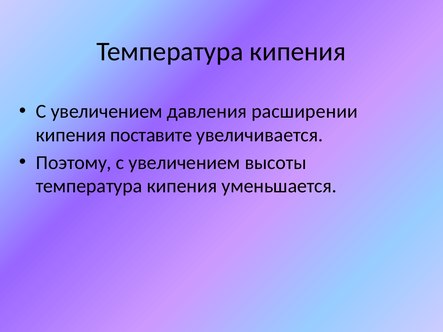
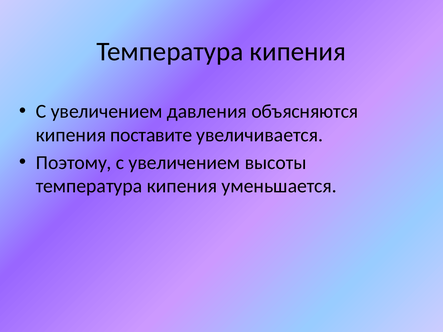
расширении: расширении -> объясняются
